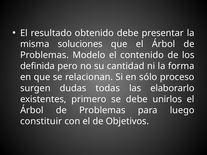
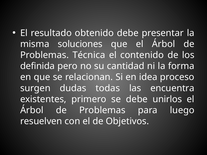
Modelo: Modelo -> Técnica
sólo: sólo -> idea
elaborarlo: elaborarlo -> encuentra
constituir: constituir -> resuelven
